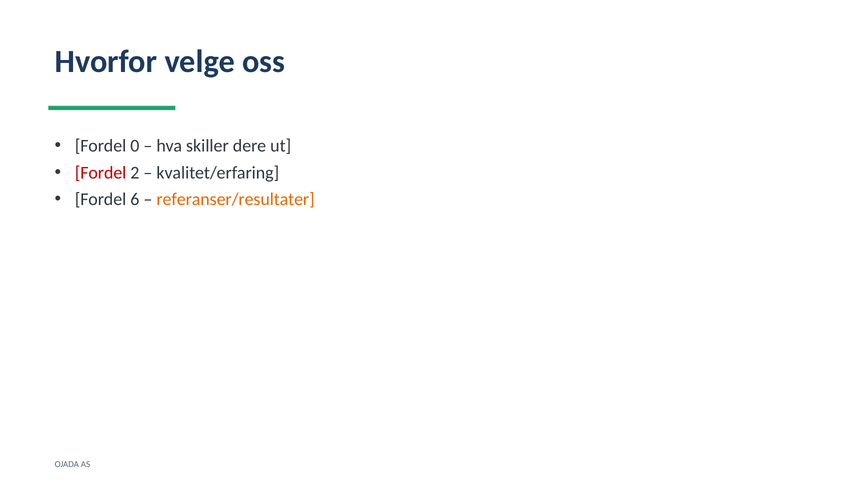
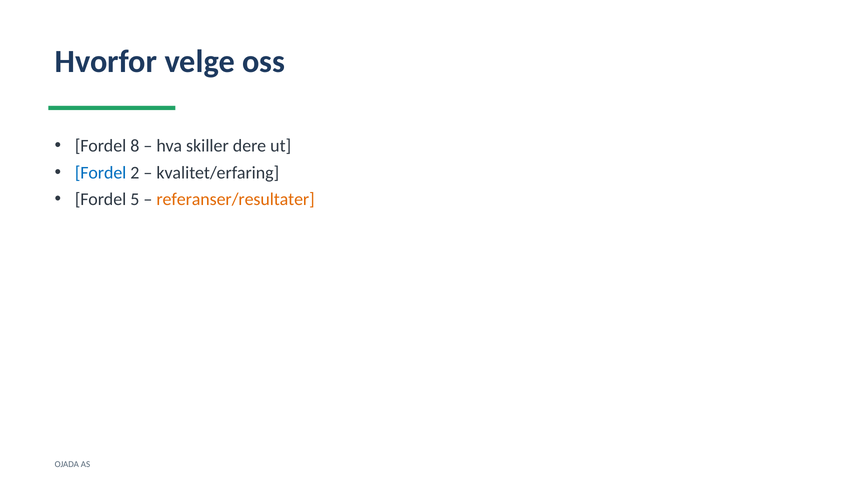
0: 0 -> 8
Fordel at (101, 173) colour: red -> blue
6: 6 -> 5
